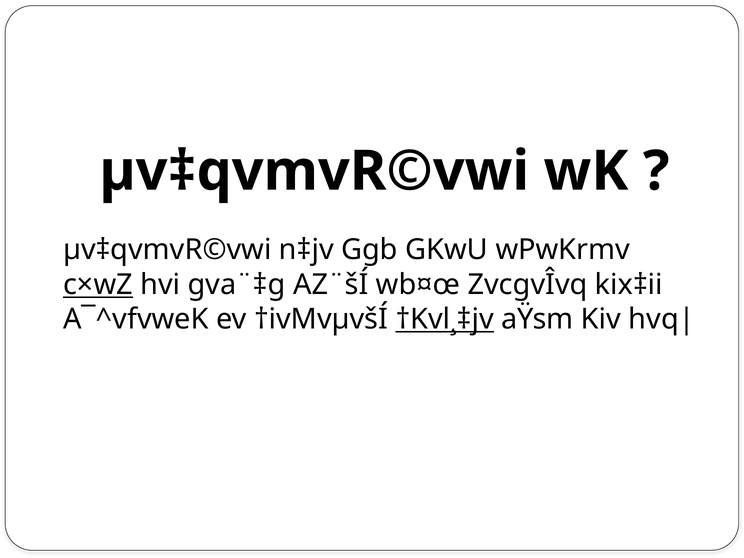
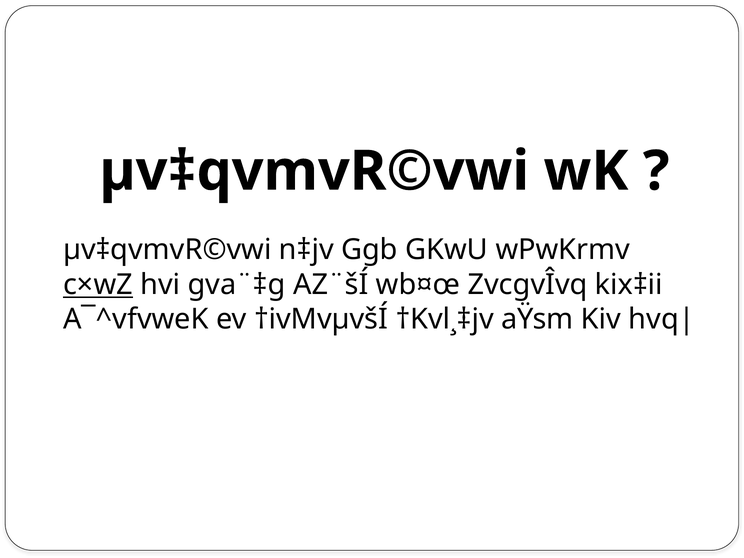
†Kvl¸‡jv underline: present -> none
